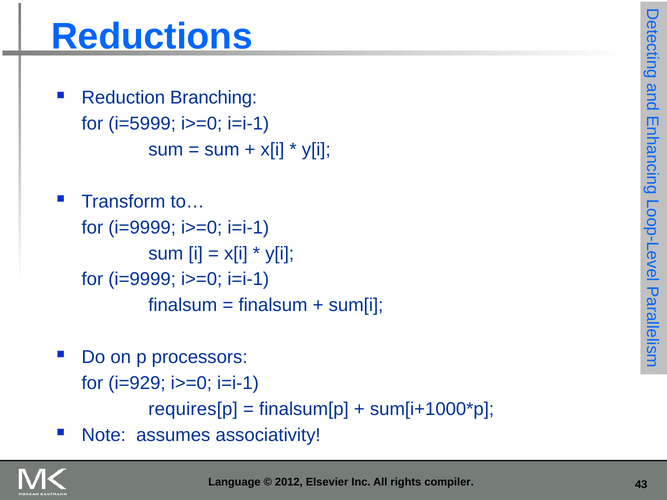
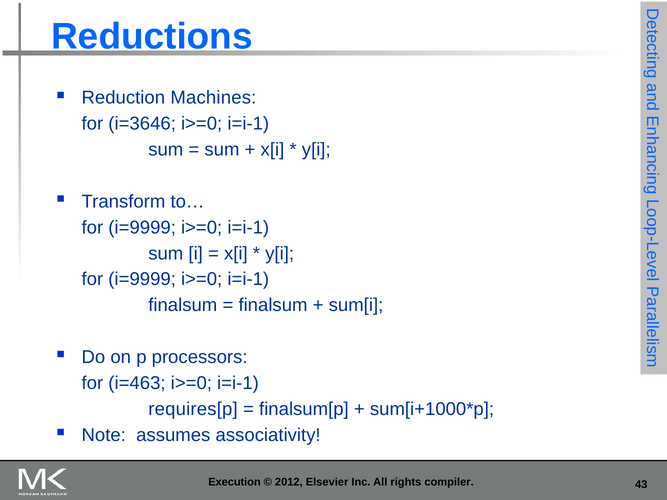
Branching: Branching -> Machines
i=5999: i=5999 -> i=3646
i=929: i=929 -> i=463
Language: Language -> Execution
